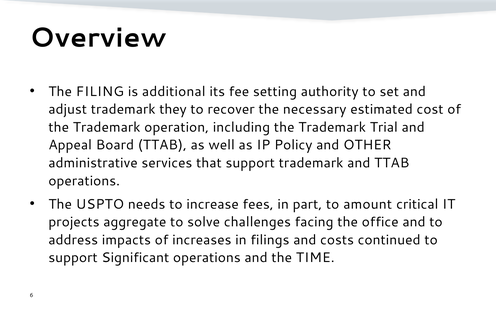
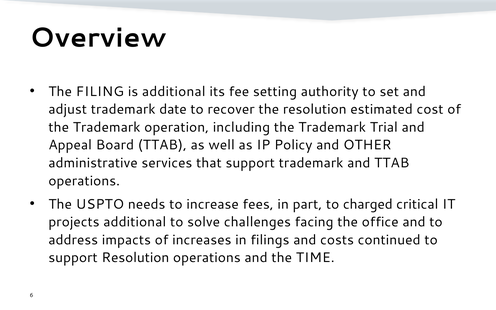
they: they -> date
the necessary: necessary -> resolution
amount: amount -> charged
projects aggregate: aggregate -> additional
support Significant: Significant -> Resolution
